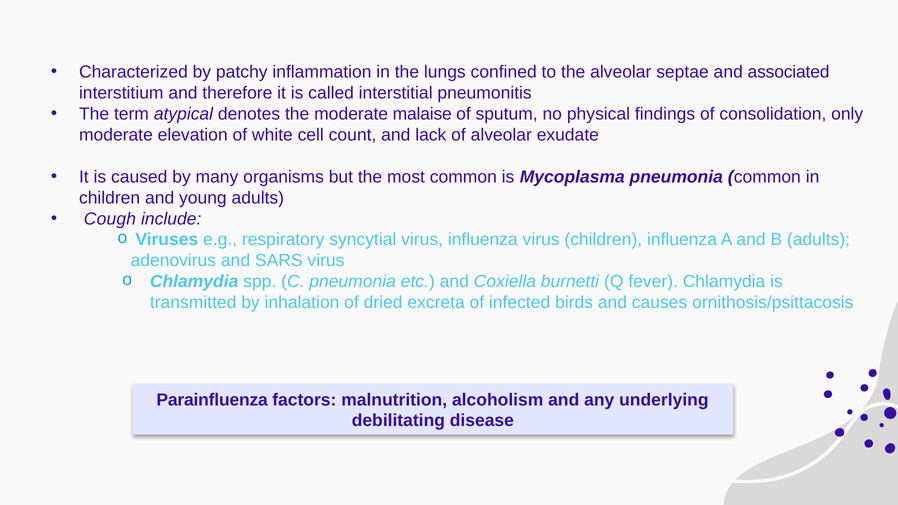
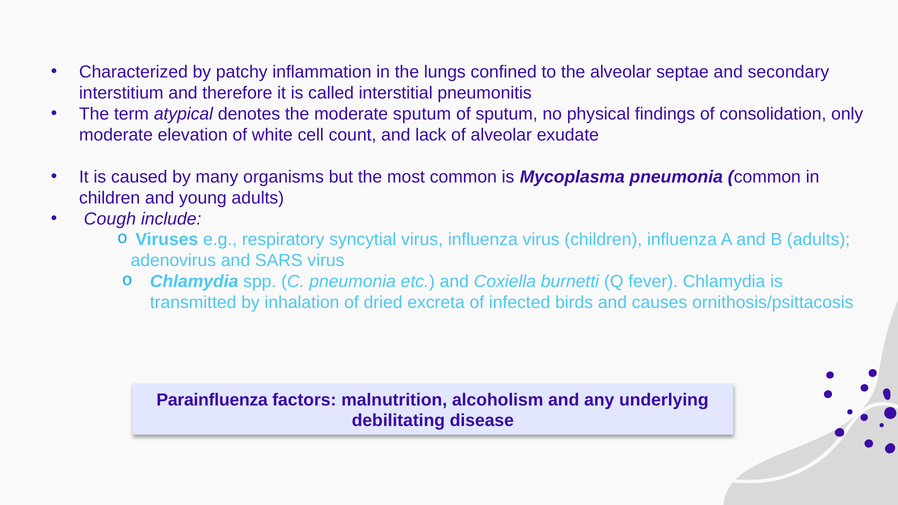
associated: associated -> secondary
moderate malaise: malaise -> sputum
